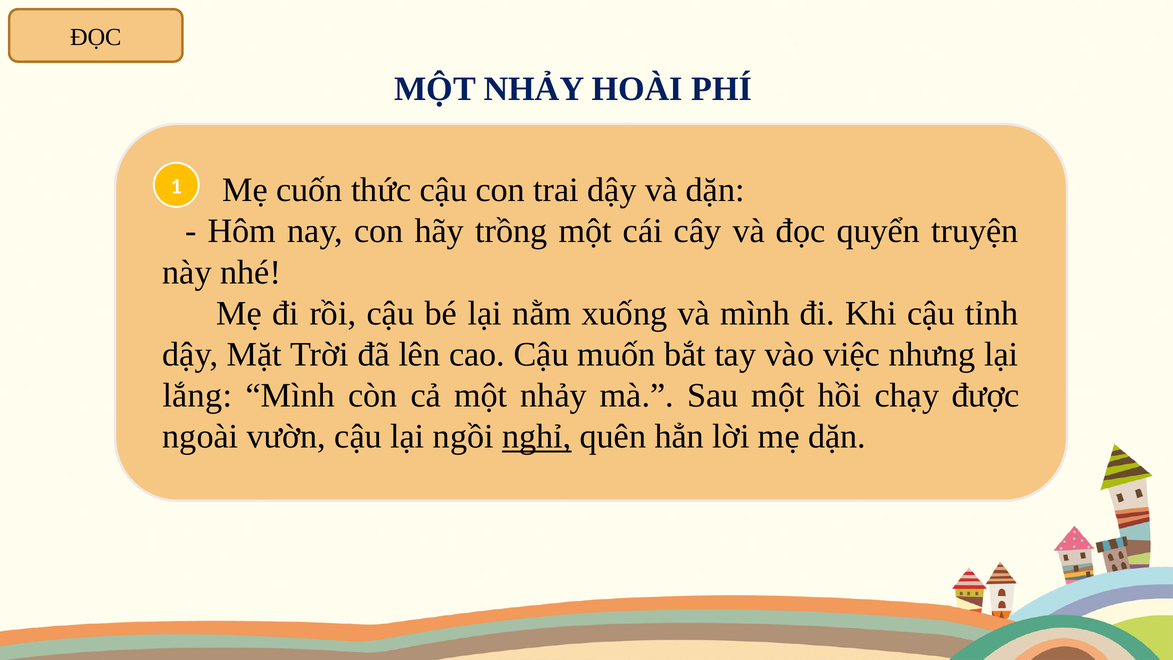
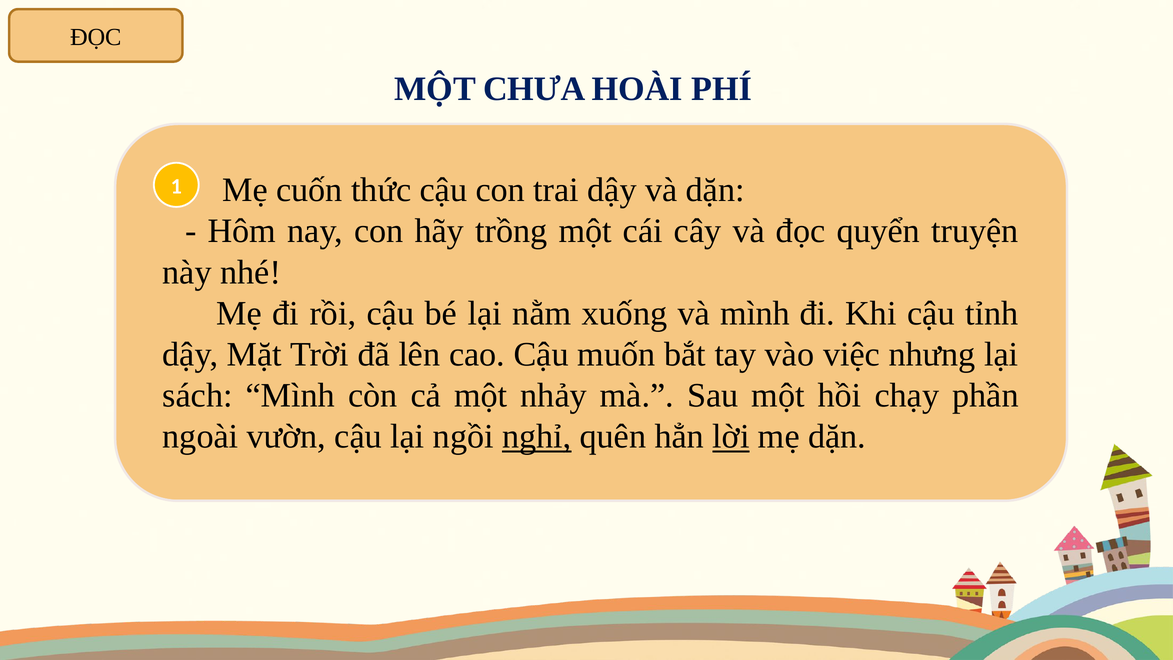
NHẢY at (534, 89): NHẢY -> CHƯA
lắng: lắng -> sách
được: được -> phần
lời underline: none -> present
